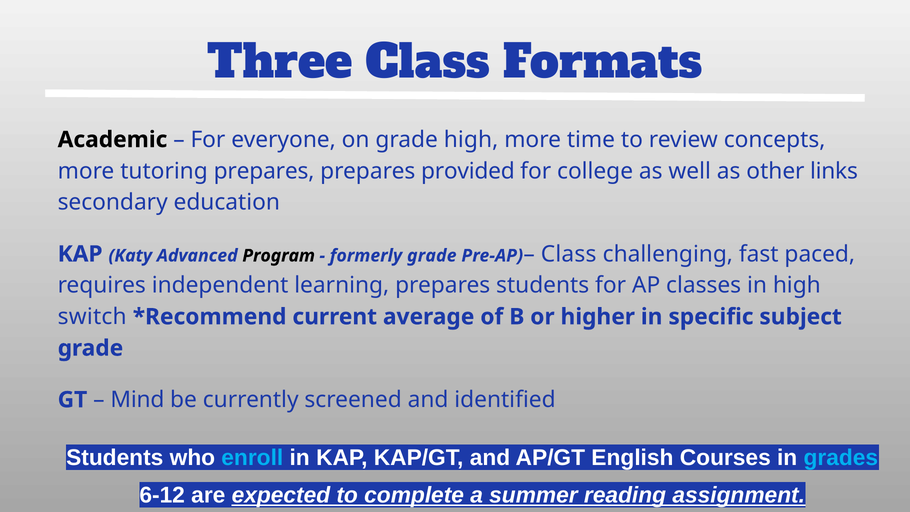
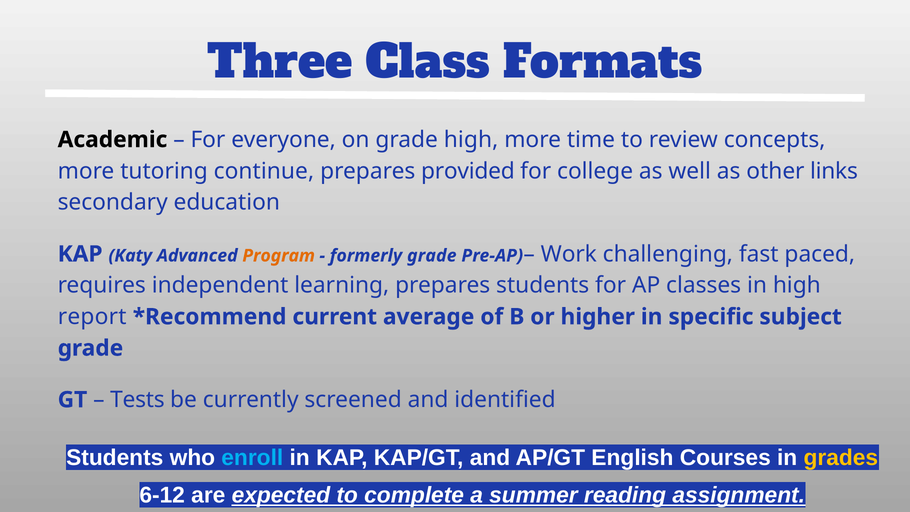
tutoring prepares: prepares -> continue
Program colour: black -> orange
Class at (569, 254): Class -> Work
switch: switch -> report
Mind: Mind -> Tests
grades colour: light blue -> yellow
